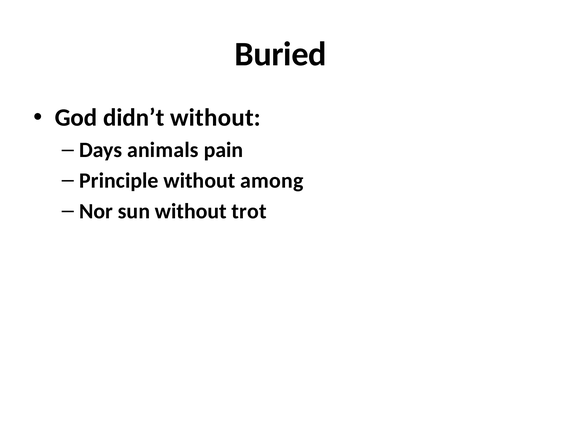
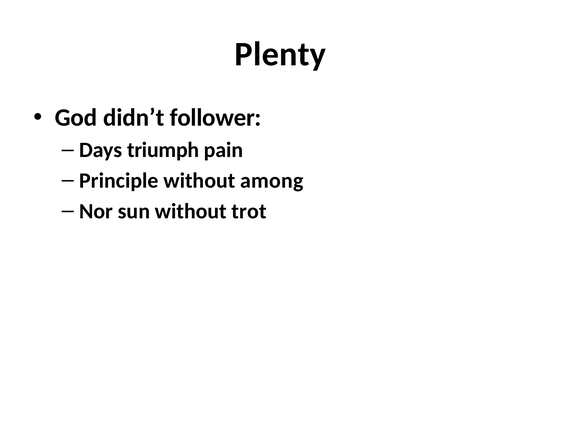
Buried: Buried -> Plenty
didn’t without: without -> follower
animals: animals -> triumph
